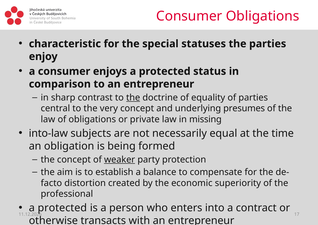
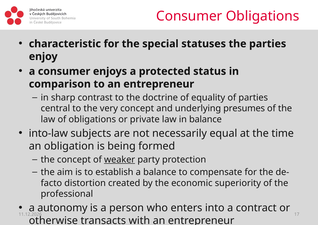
the at (133, 97) underline: present -> none
in missing: missing -> balance
protected at (62, 208): protected -> autonomy
